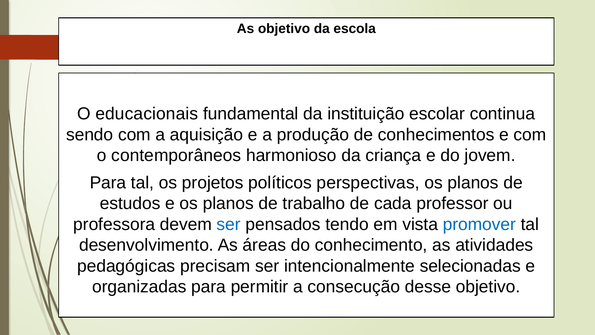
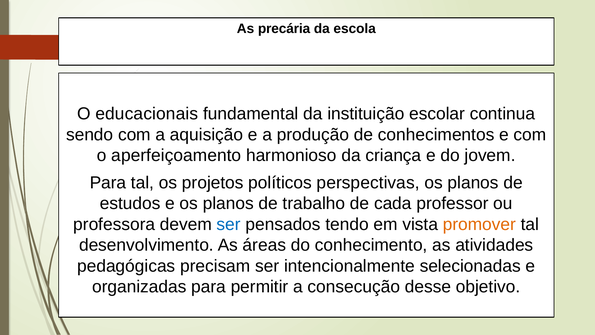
As objetivo: objetivo -> precária
contemporâneos: contemporâneos -> aperfeiçoamento
promover colour: blue -> orange
